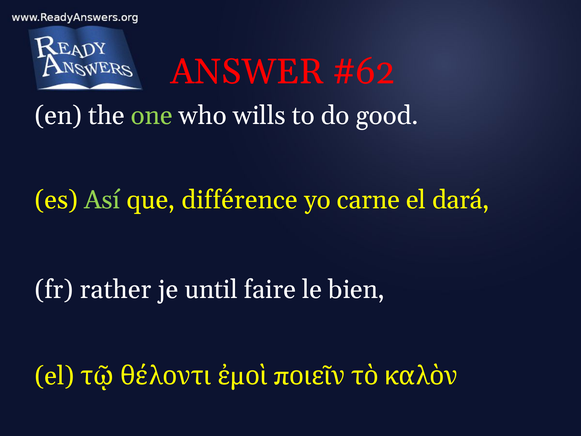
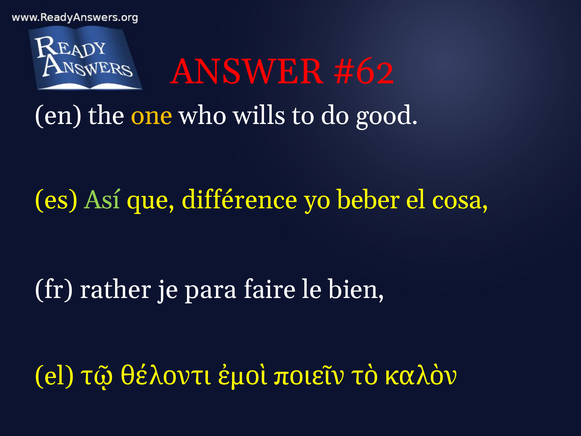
one colour: light green -> yellow
carne: carne -> beber
dará: dará -> cosa
until: until -> para
